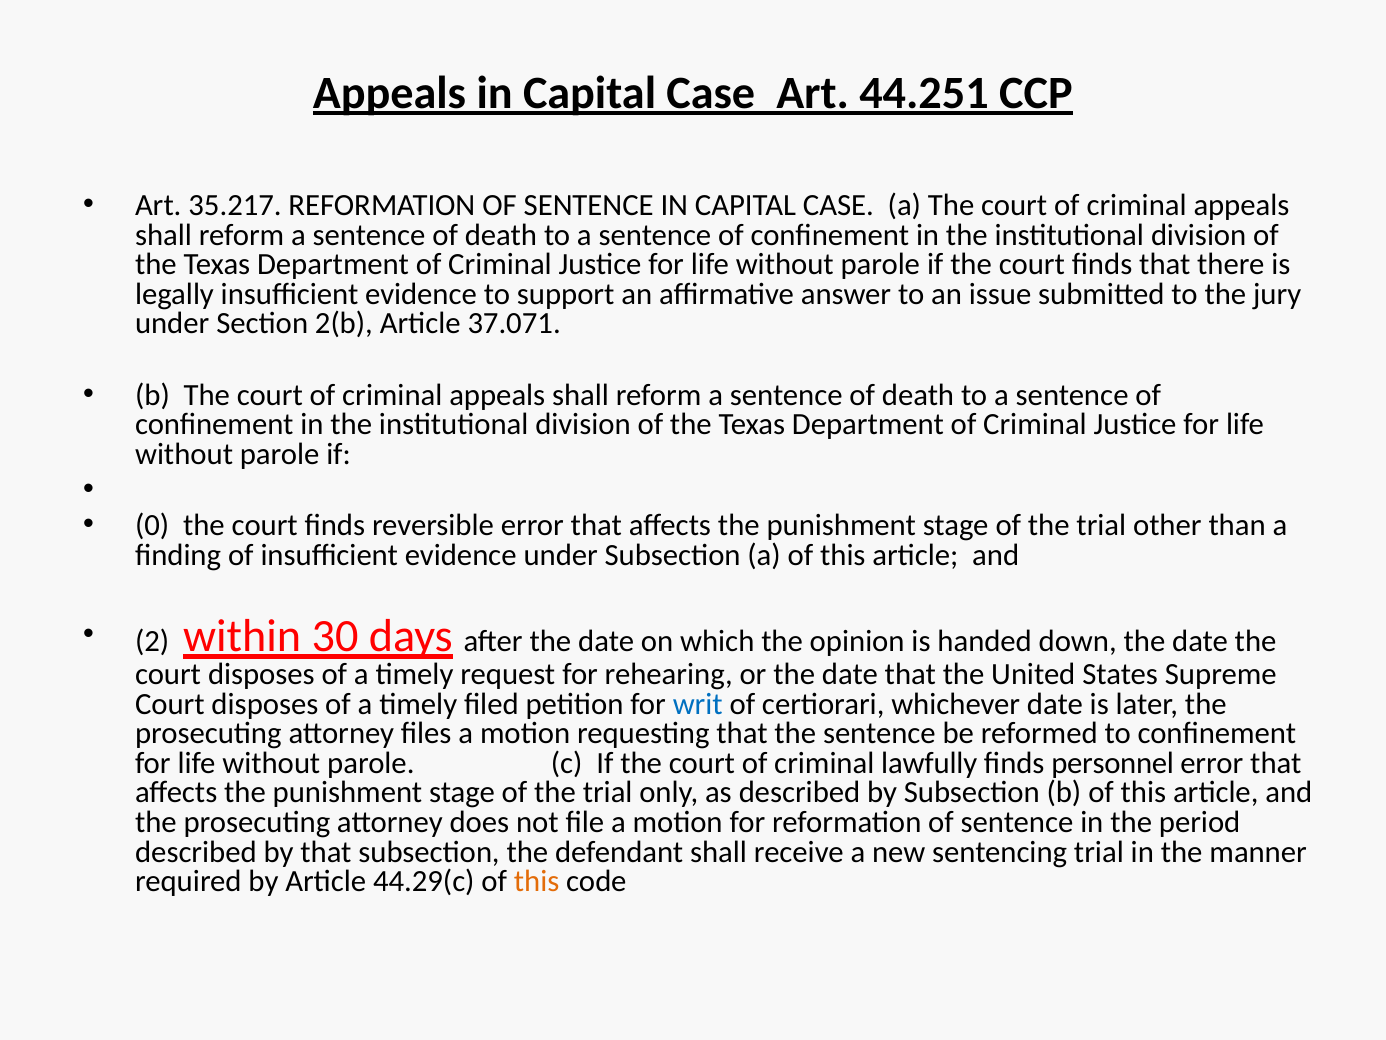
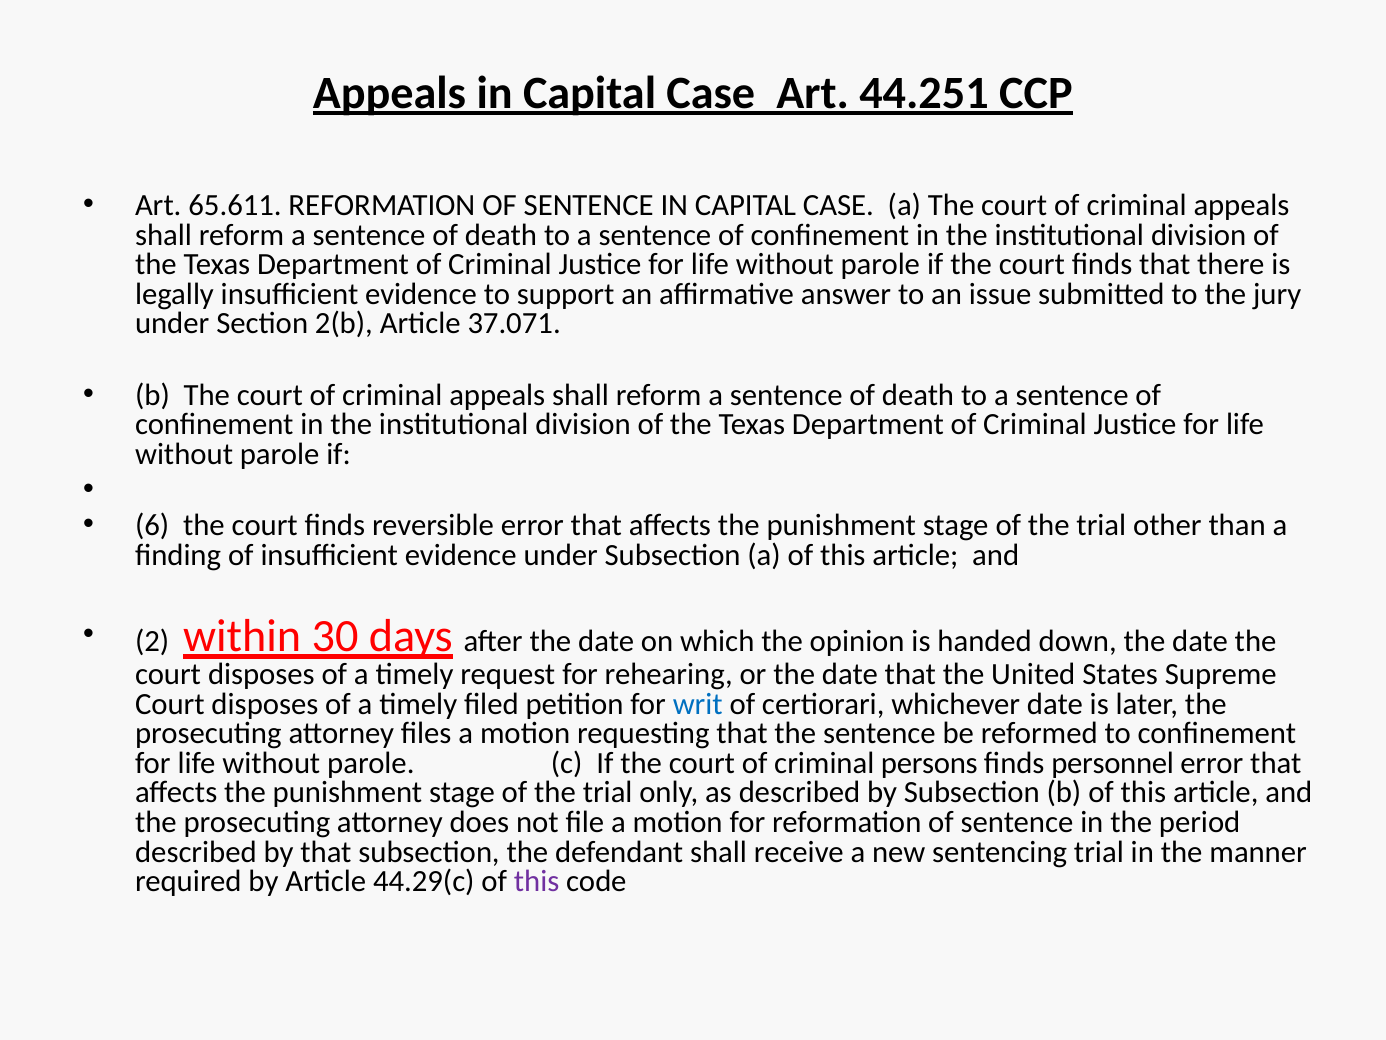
35.217: 35.217 -> 65.611
0: 0 -> 6
lawfully: lawfully -> persons
this at (537, 881) colour: orange -> purple
